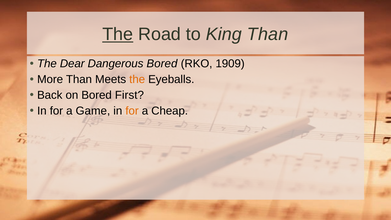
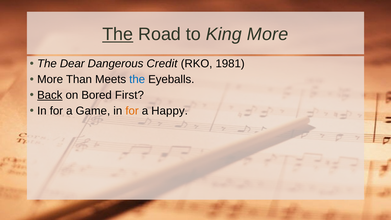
King Than: Than -> More
Dangerous Bored: Bored -> Credit
1909: 1909 -> 1981
the at (137, 79) colour: orange -> blue
Back underline: none -> present
Cheap: Cheap -> Happy
